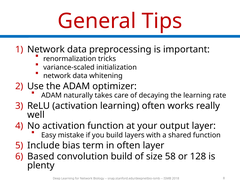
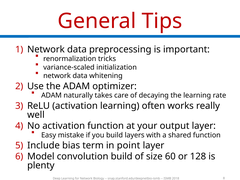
in often: often -> point
Based: Based -> Model
58: 58 -> 60
